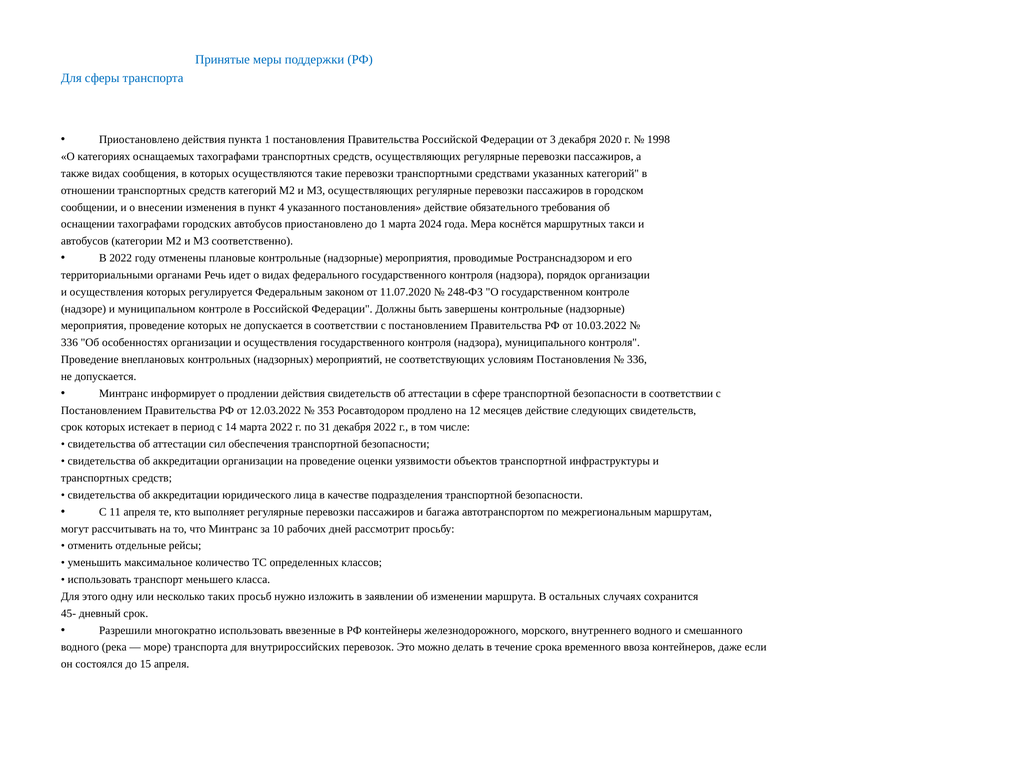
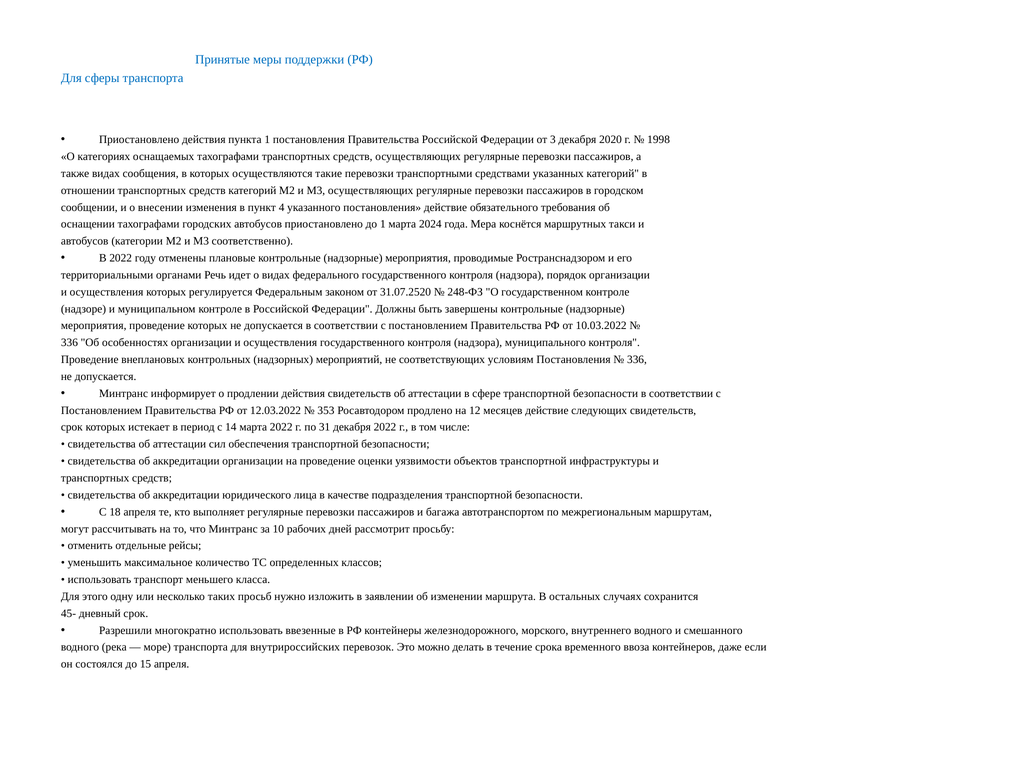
11.07.2020: 11.07.2020 -> 31.07.2520
11: 11 -> 18
